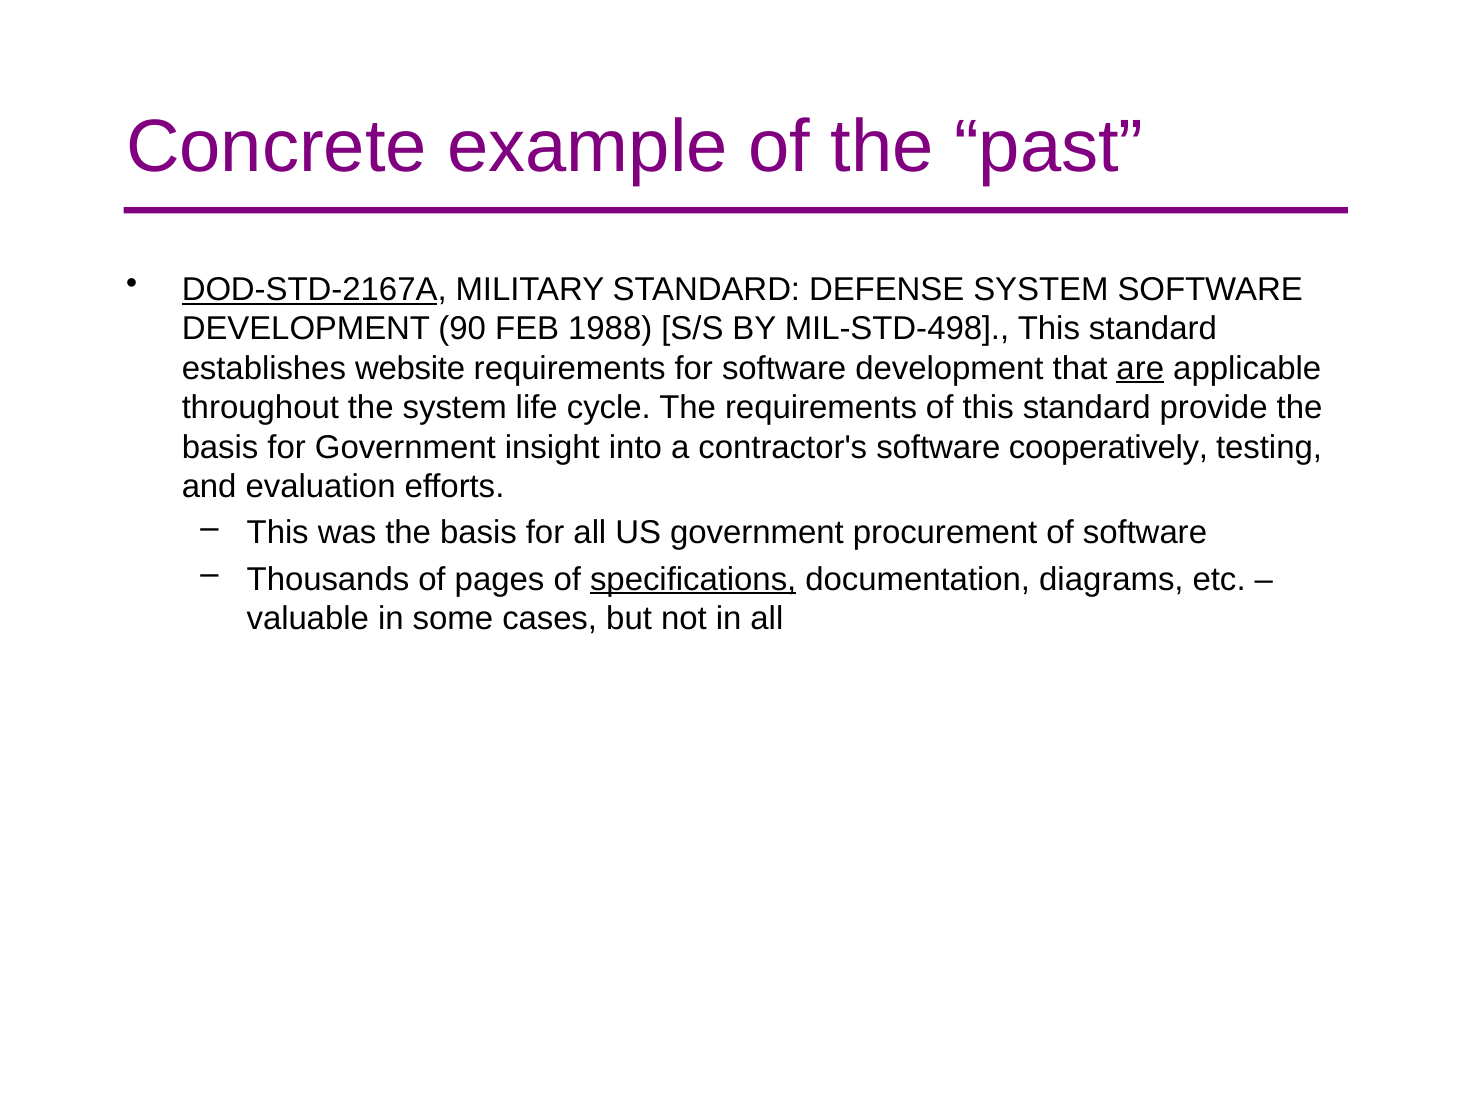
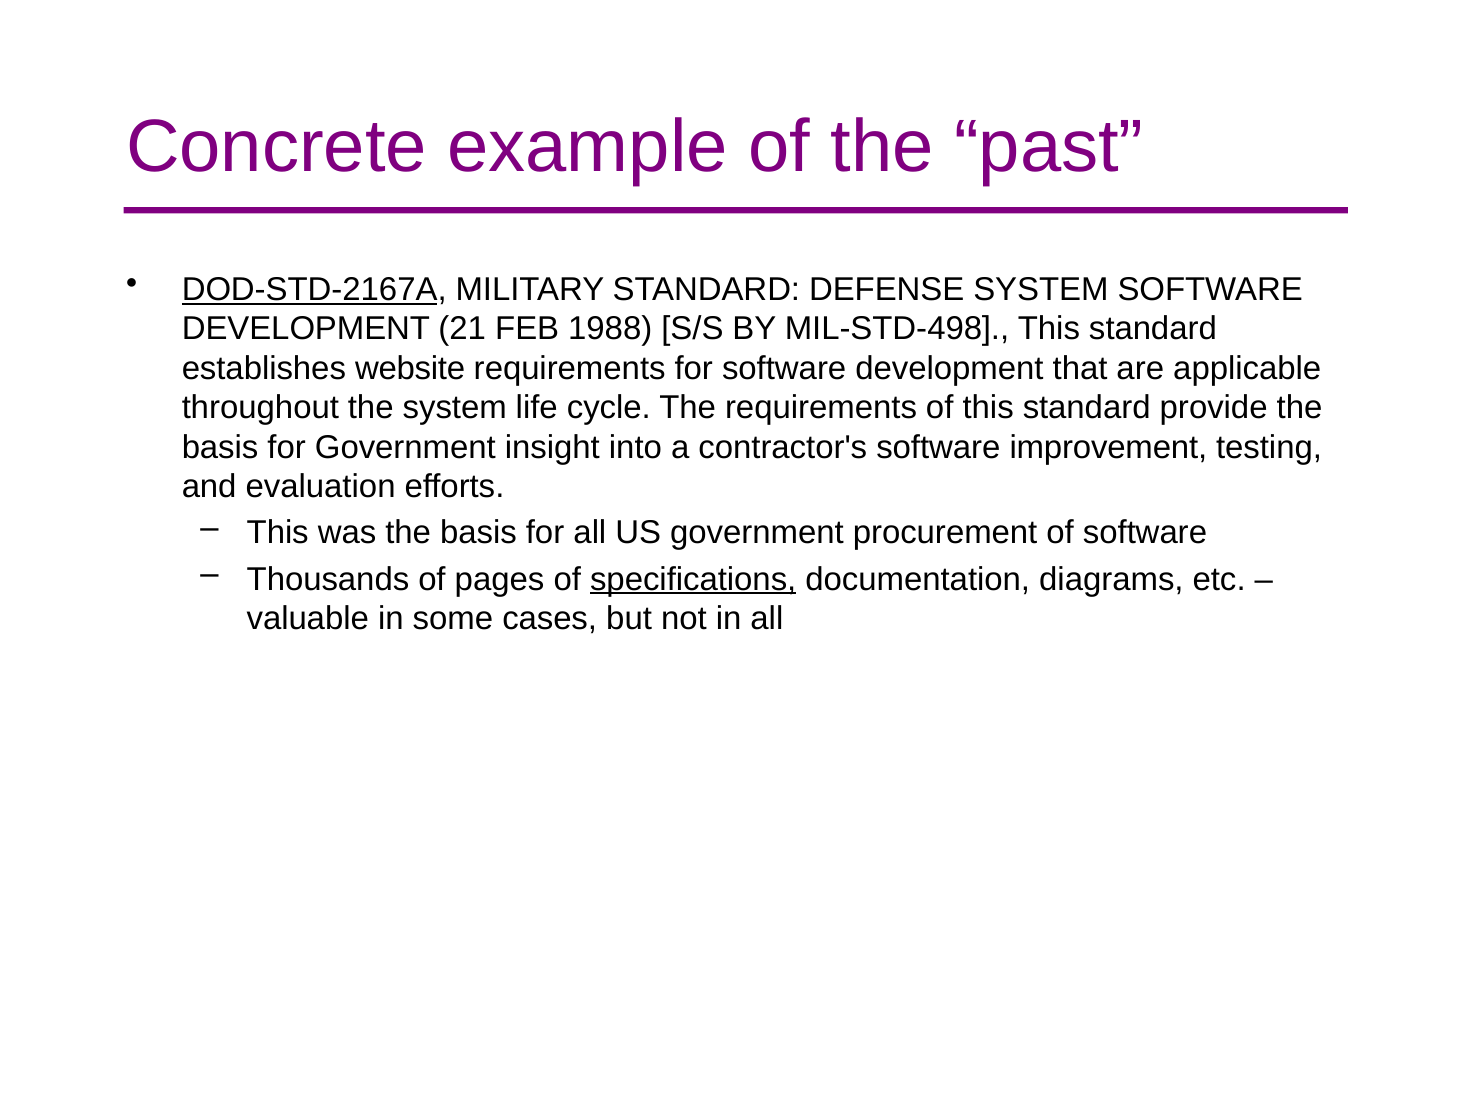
90: 90 -> 21
are underline: present -> none
cooperatively: cooperatively -> improvement
